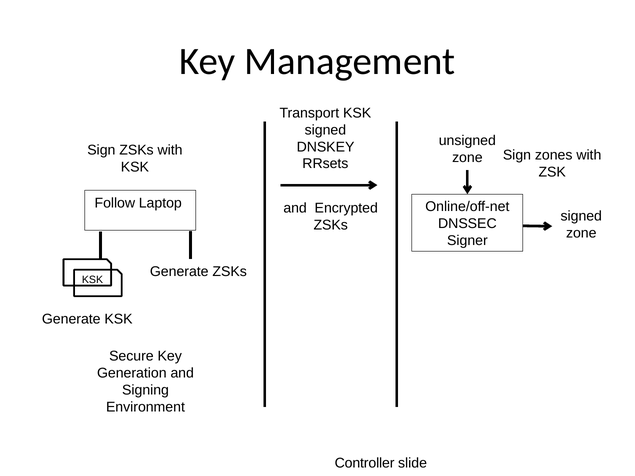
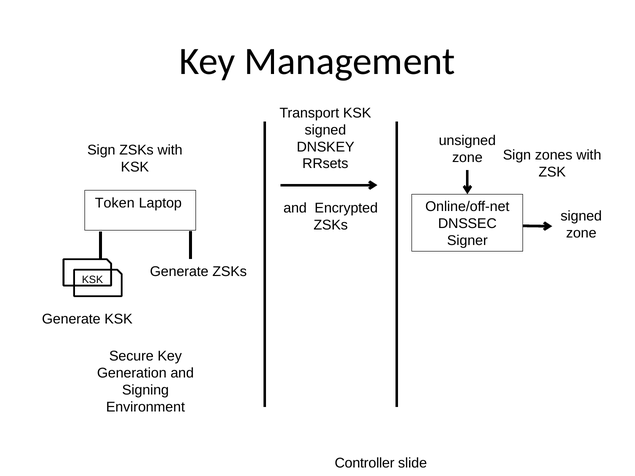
Follow: Follow -> Token
